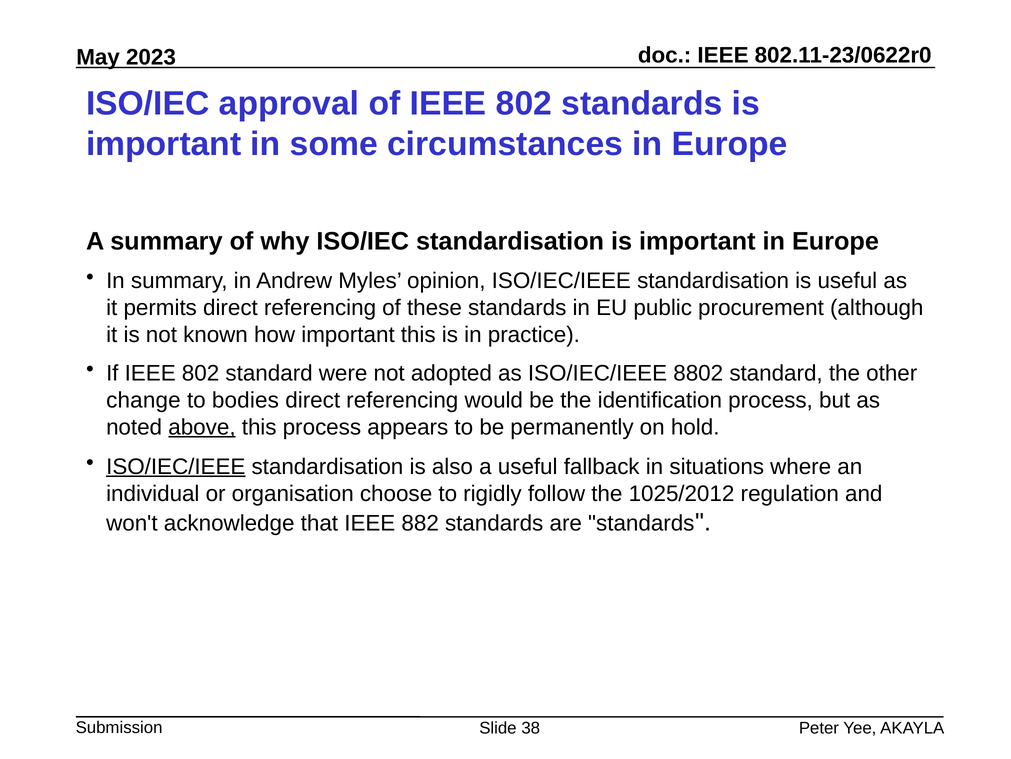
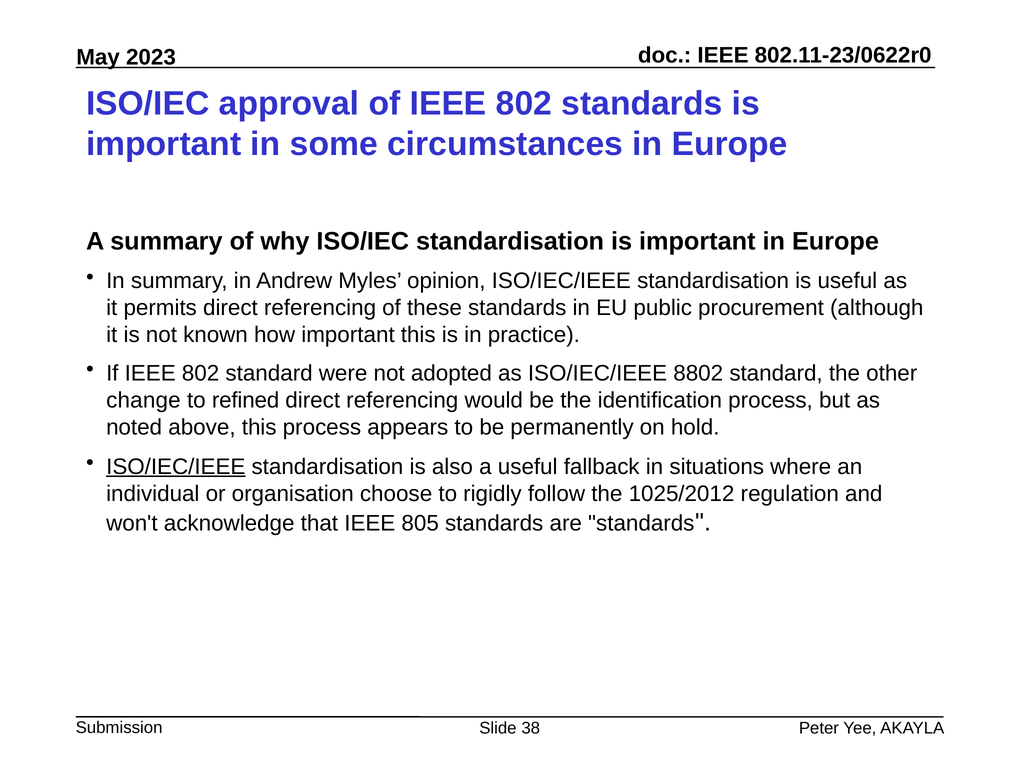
bodies: bodies -> refined
above underline: present -> none
882: 882 -> 805
